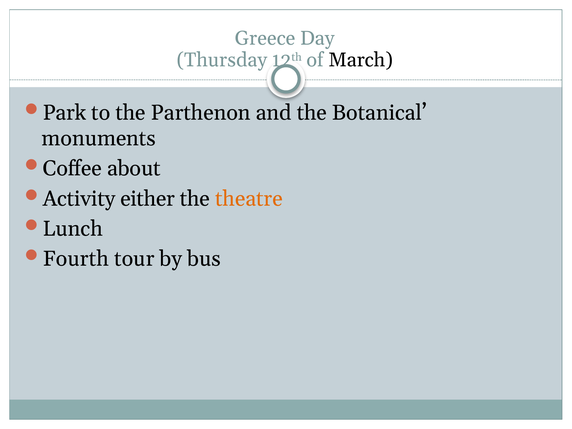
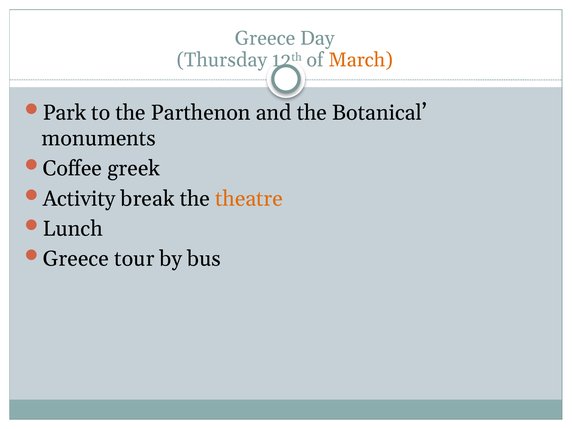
March colour: black -> orange
about: about -> greek
either: either -> break
Fourth at (76, 259): Fourth -> Greece
